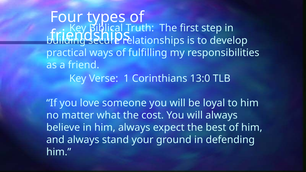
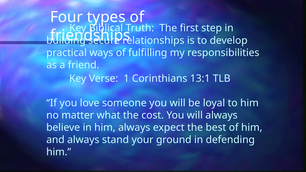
13:0: 13:0 -> 13:1
